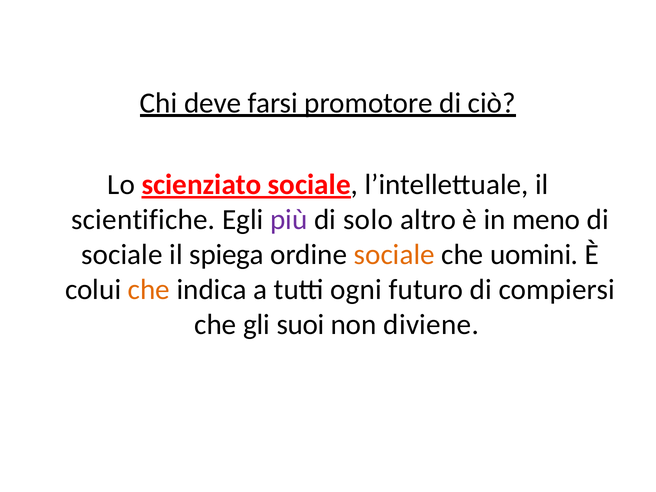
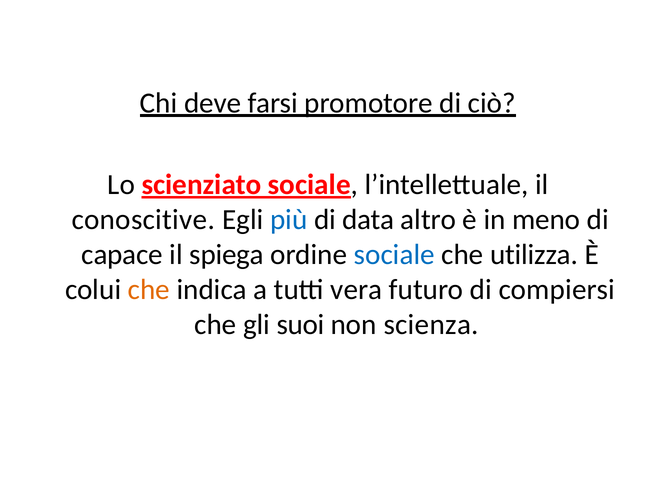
scientifiche: scientifiche -> conoscitive
più colour: purple -> blue
solo: solo -> data
sociale at (122, 255): sociale -> capace
sociale at (394, 255) colour: orange -> blue
uomini: uomini -> utilizza
ogni: ogni -> vera
diviene: diviene -> scienza
